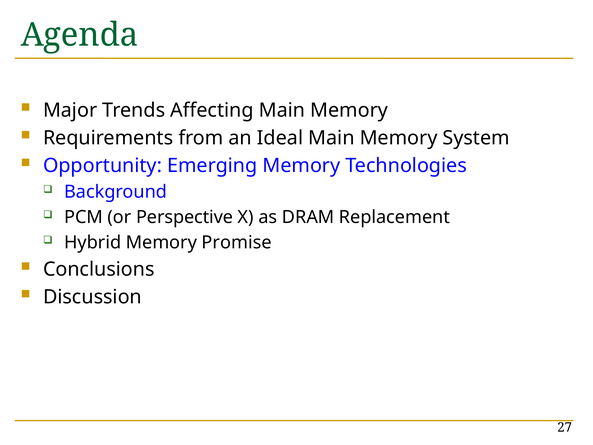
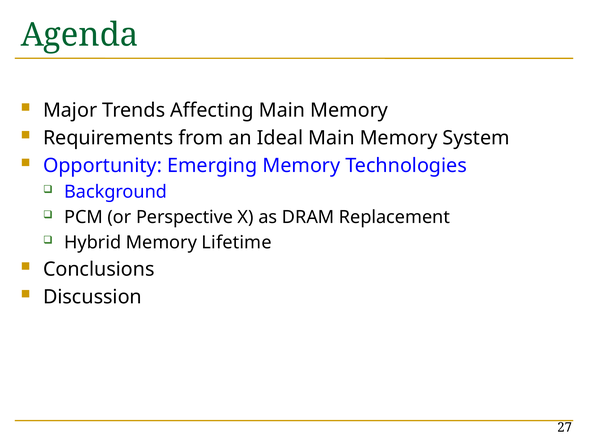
Promise: Promise -> Lifetime
